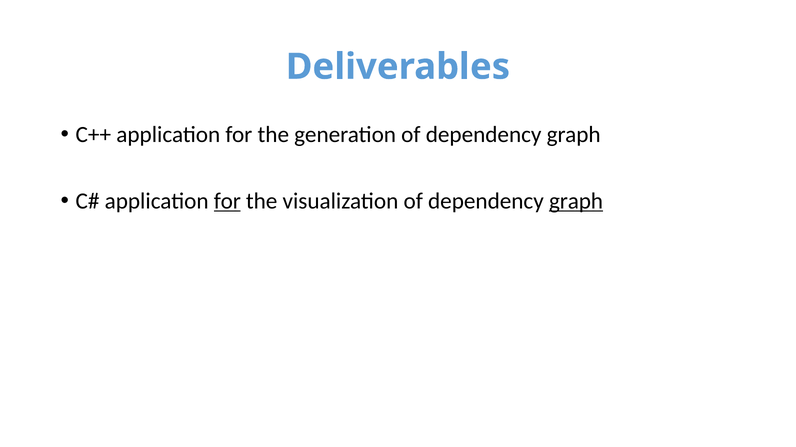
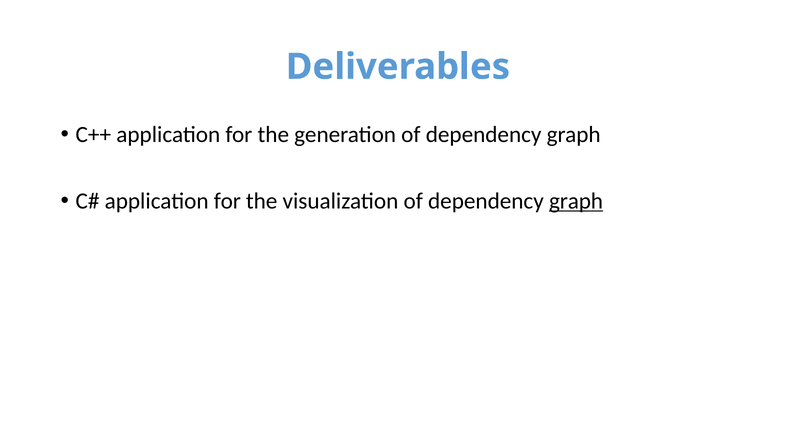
for at (227, 201) underline: present -> none
